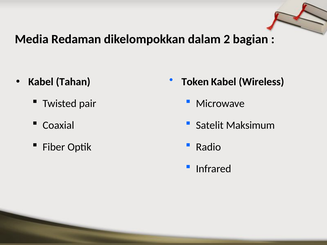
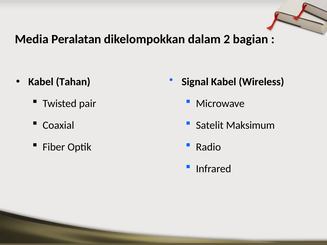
Redaman: Redaman -> Peralatan
Token: Token -> Signal
